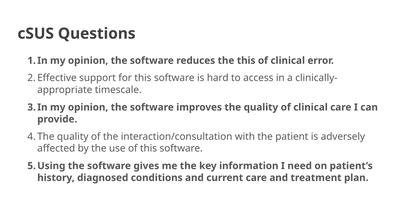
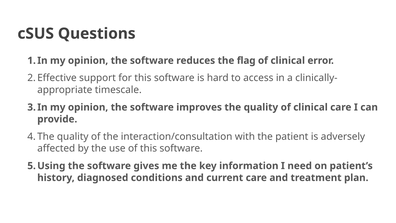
the this: this -> flag
